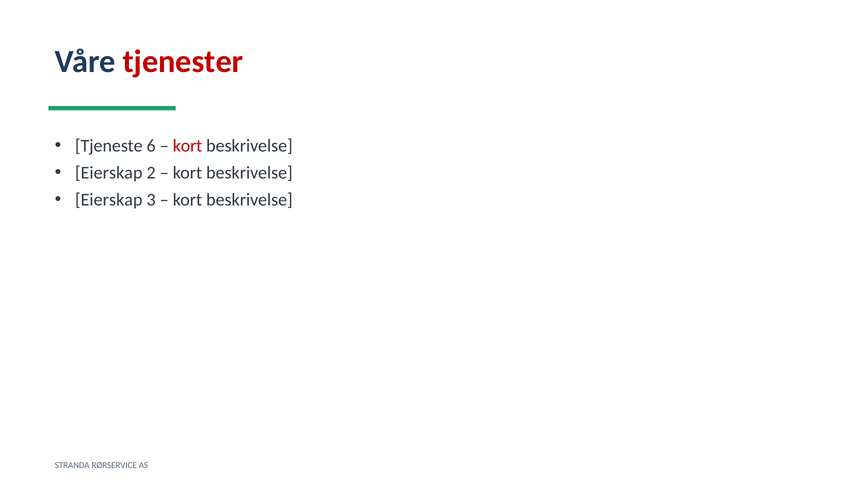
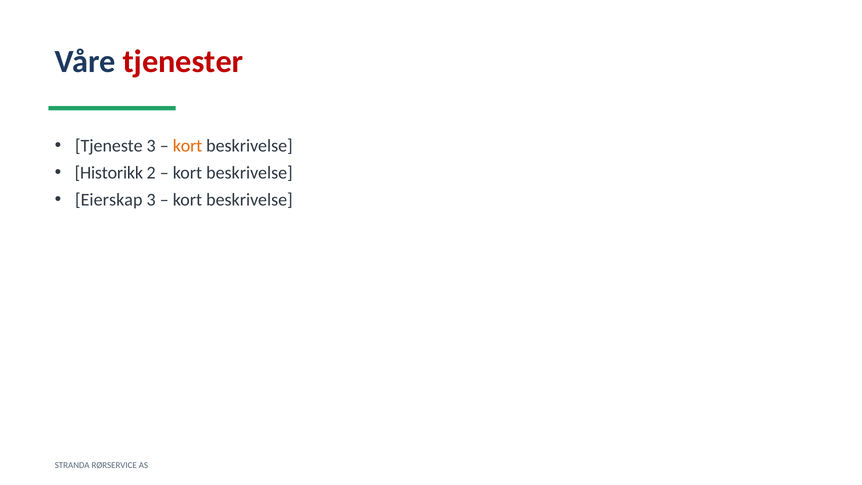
Tjeneste 6: 6 -> 3
kort at (188, 146) colour: red -> orange
Eierskap at (109, 173): Eierskap -> Historikk
